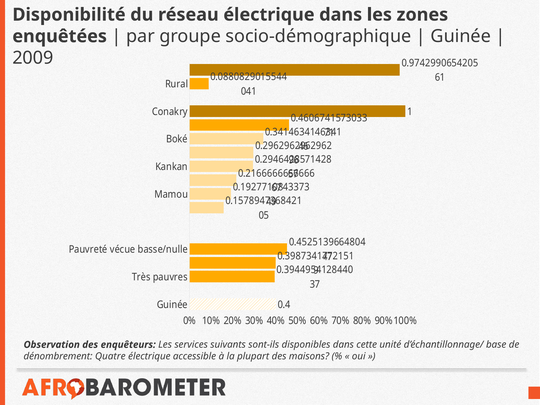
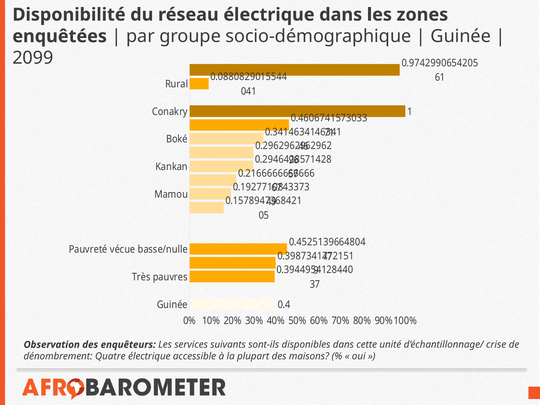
2009: 2009 -> 2099
base: base -> crise
